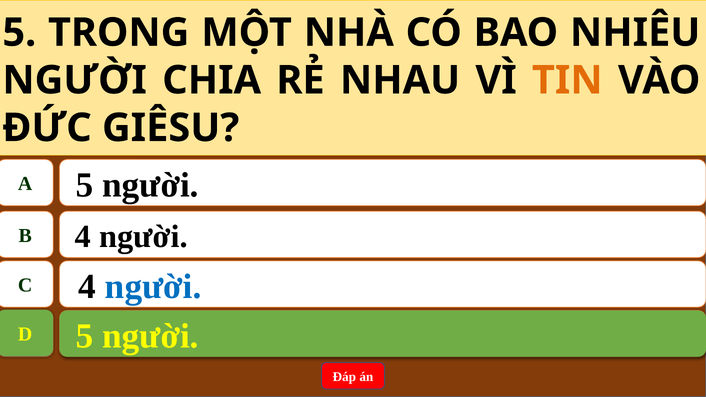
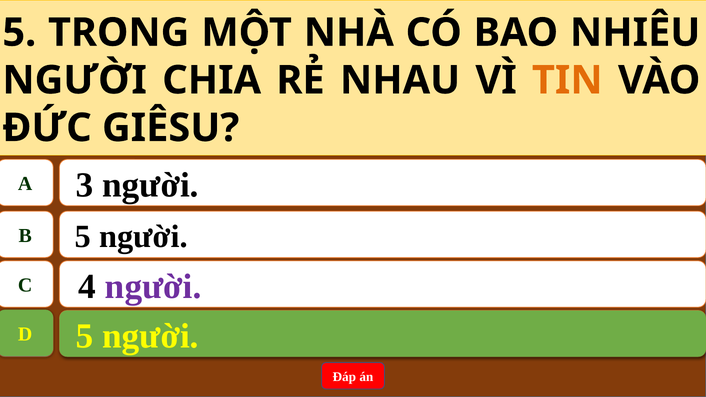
A 5: 5 -> 3
B 4: 4 -> 5
người at (153, 287) colour: blue -> purple
